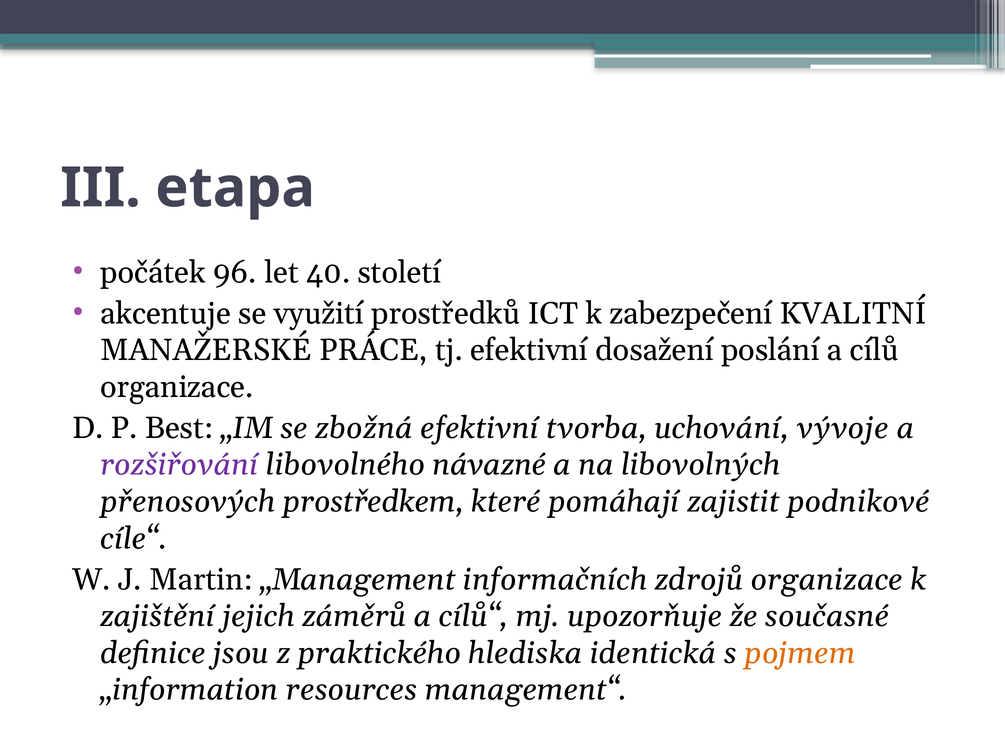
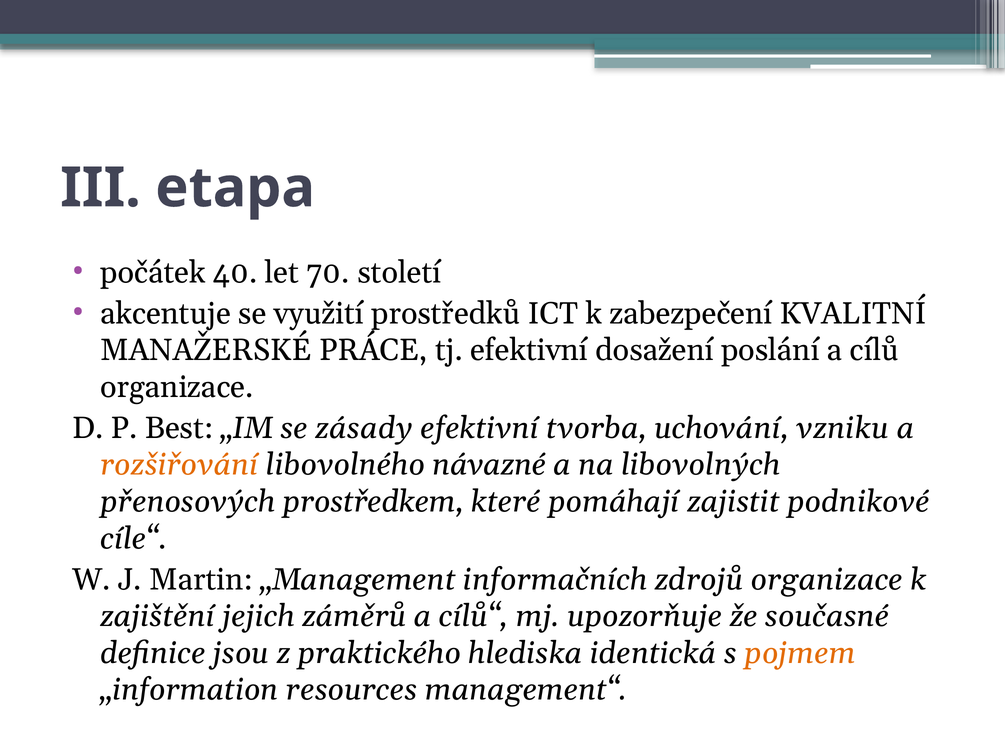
96: 96 -> 40
40: 40 -> 70
zbožná: zbožná -> zásady
vývoje: vývoje -> vzniku
rozšiřování colour: purple -> orange
